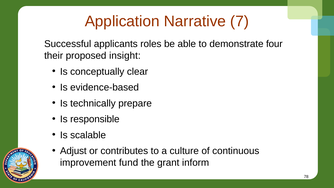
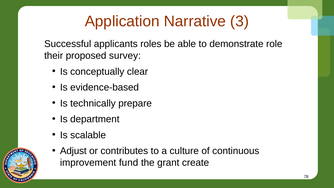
7: 7 -> 3
four: four -> role
insight: insight -> survey
responsible: responsible -> department
inform: inform -> create
